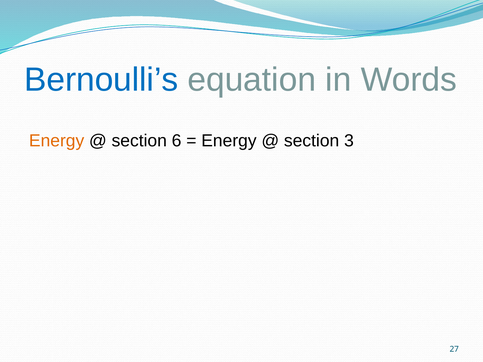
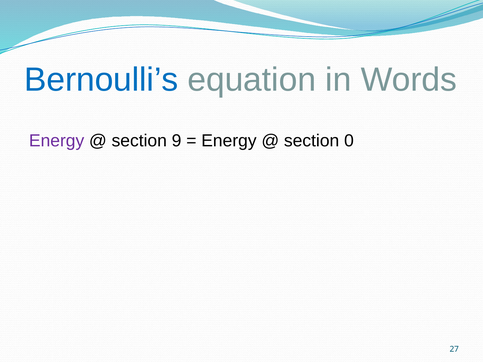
Energy at (57, 141) colour: orange -> purple
6: 6 -> 9
3: 3 -> 0
